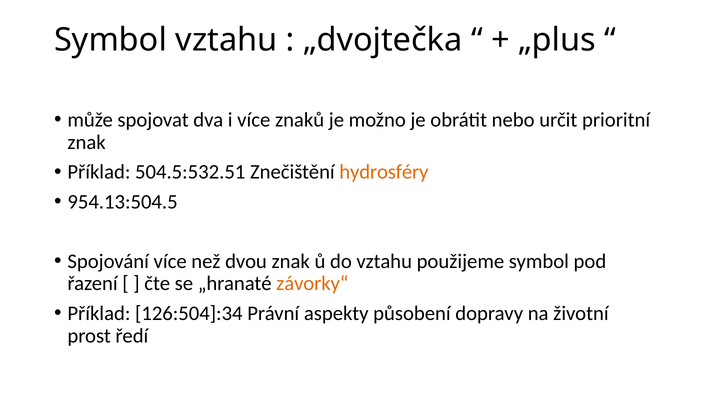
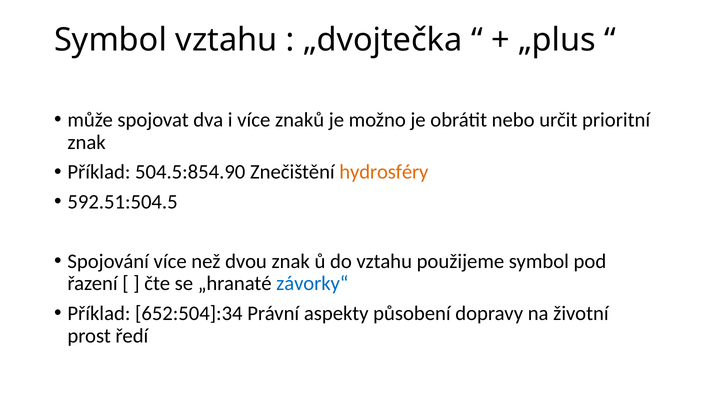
504.5:532.51: 504.5:532.51 -> 504.5:854.90
954.13:504.5: 954.13:504.5 -> 592.51:504.5
závorky“ colour: orange -> blue
126:504]:34: 126:504]:34 -> 652:504]:34
